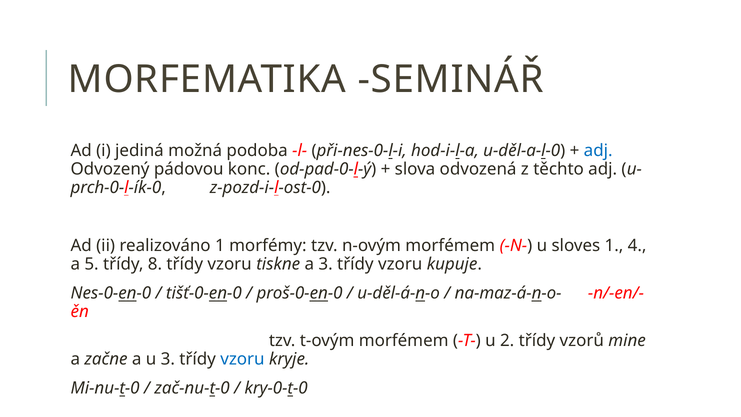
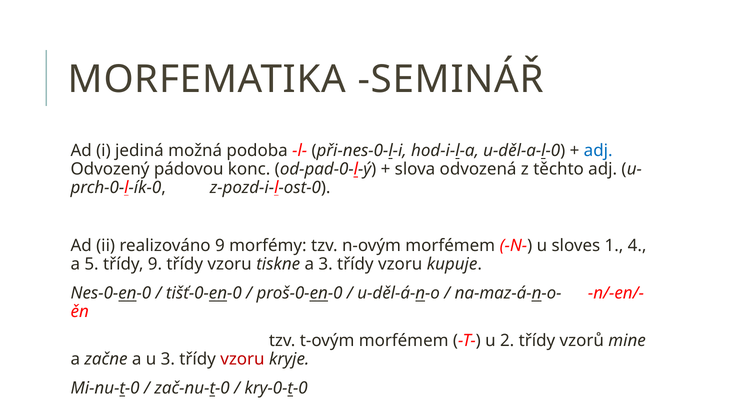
realizováno 1: 1 -> 9
třídy 8: 8 -> 9
vzoru at (242, 359) colour: blue -> red
